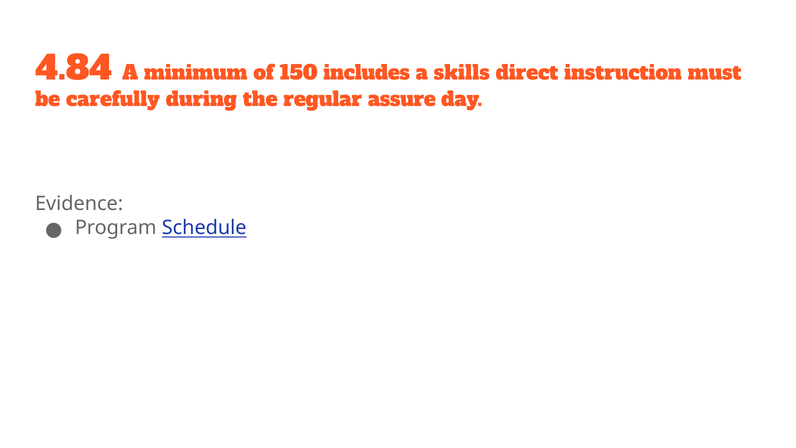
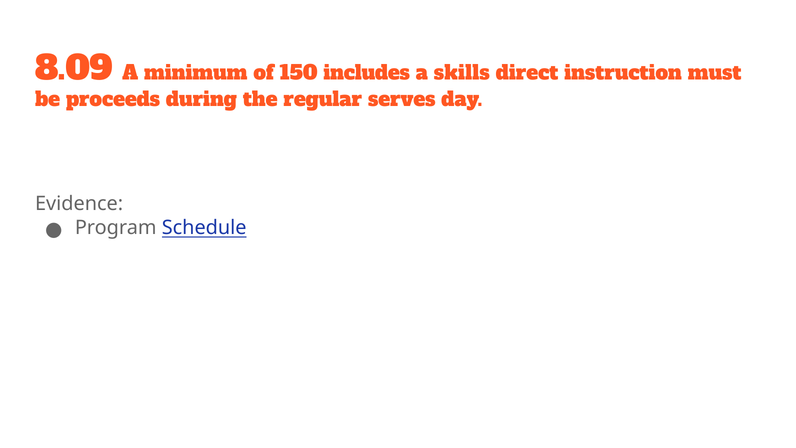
4.84: 4.84 -> 8.09
carefully: carefully -> proceeds
assure: assure -> serves
